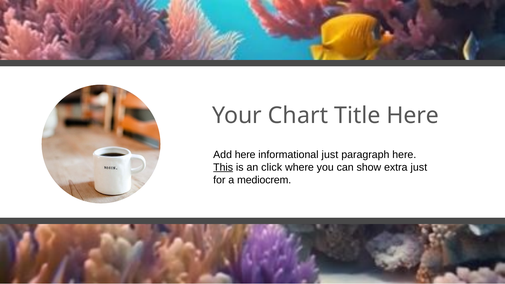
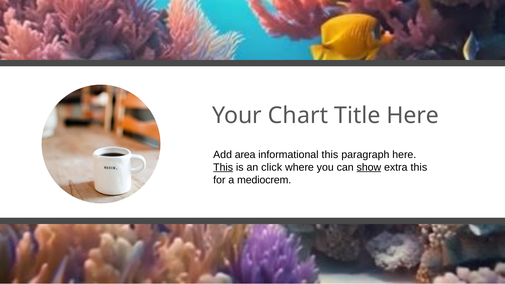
Add here: here -> area
informational just: just -> this
show underline: none -> present
extra just: just -> this
